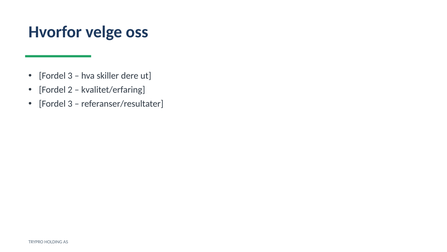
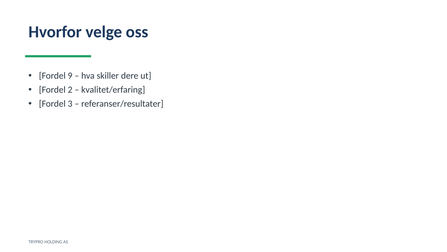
3 at (70, 76): 3 -> 9
